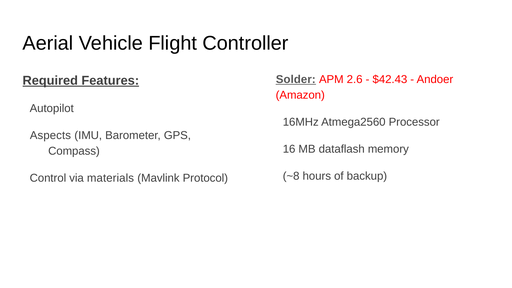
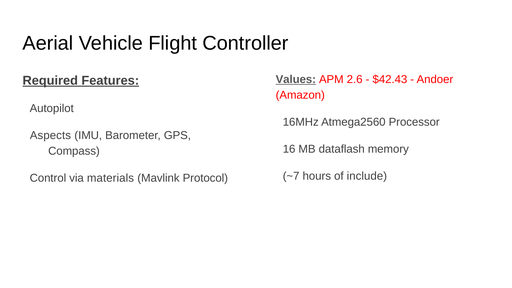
Solder: Solder -> Values
~8: ~8 -> ~7
backup: backup -> include
